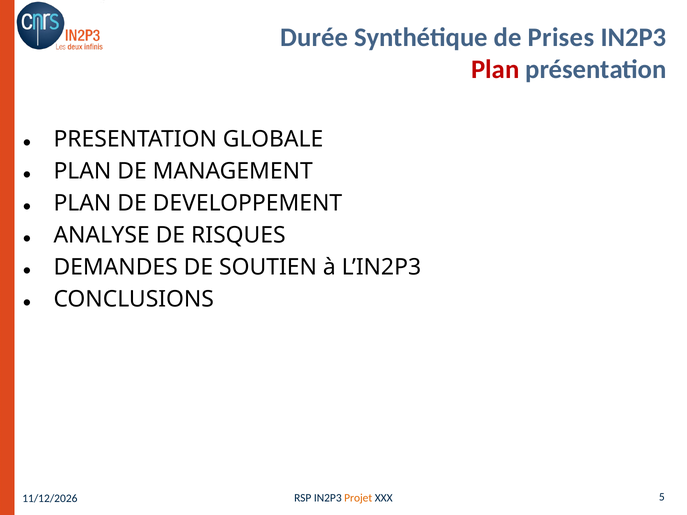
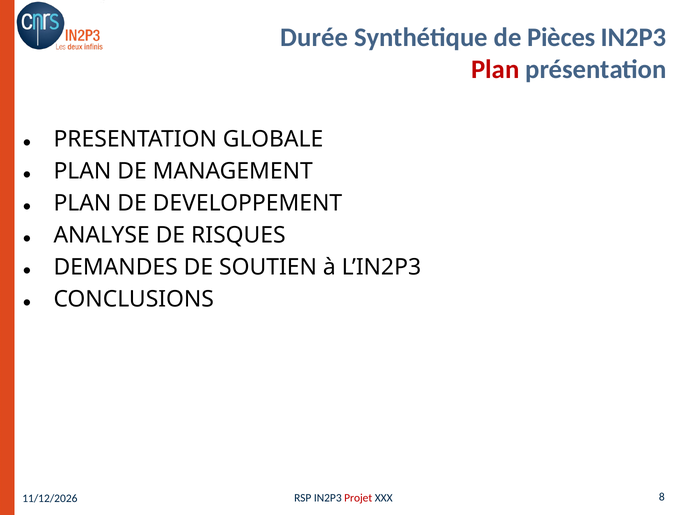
Prises: Prises -> Pièces
Projet colour: orange -> red
5: 5 -> 8
